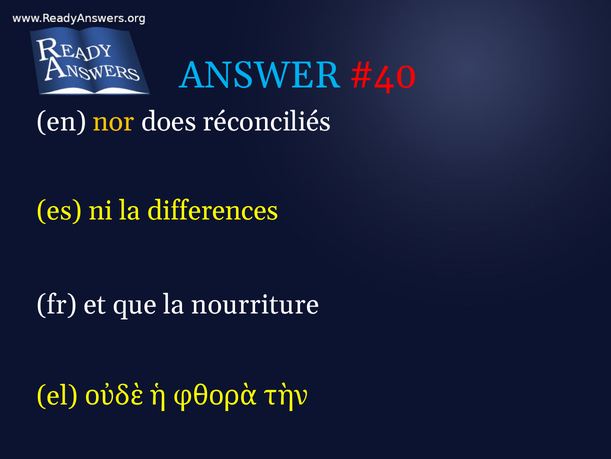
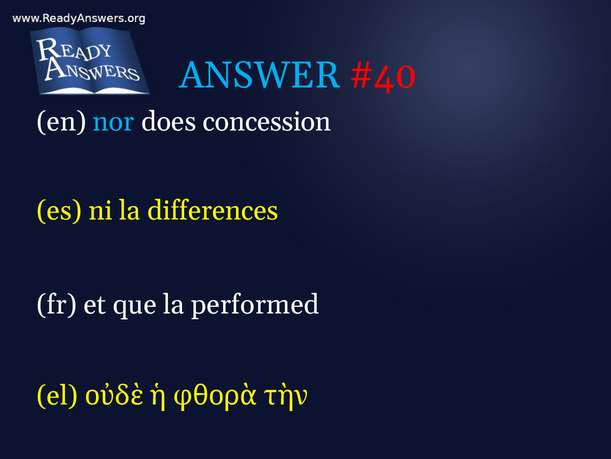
nor colour: yellow -> light blue
réconciliés: réconciliés -> concession
nourriture: nourriture -> performed
